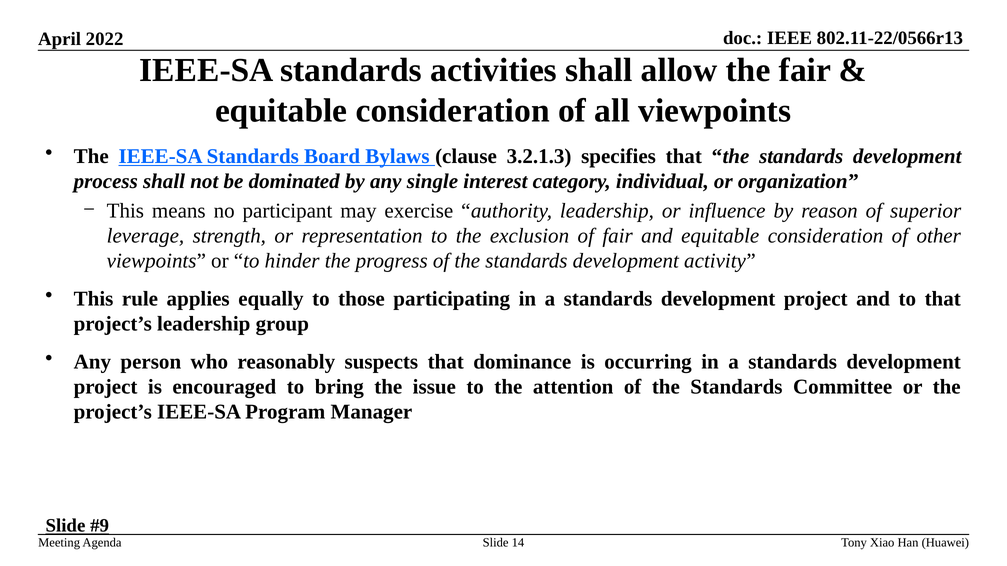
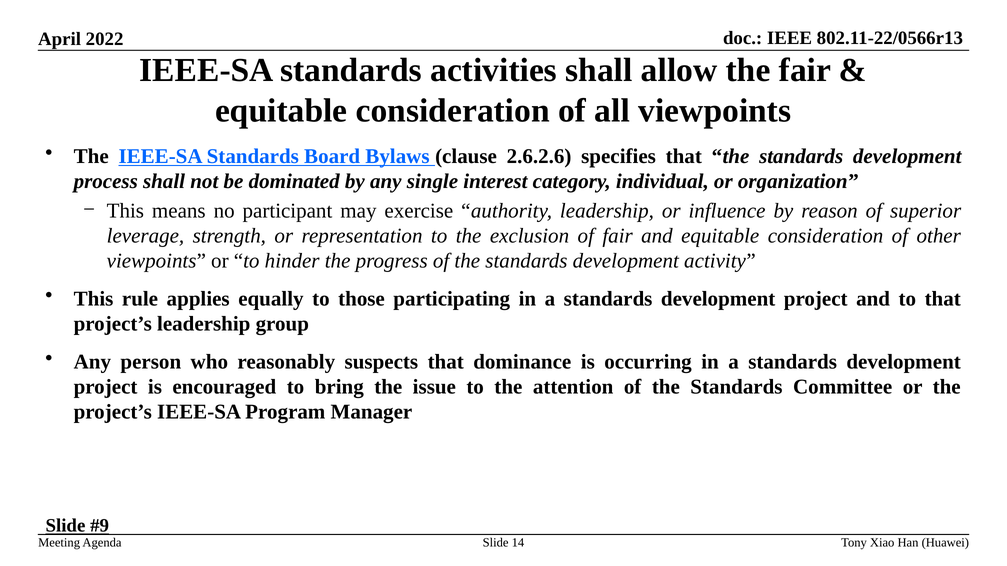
3.2.1.3: 3.2.1.3 -> 2.6.2.6
